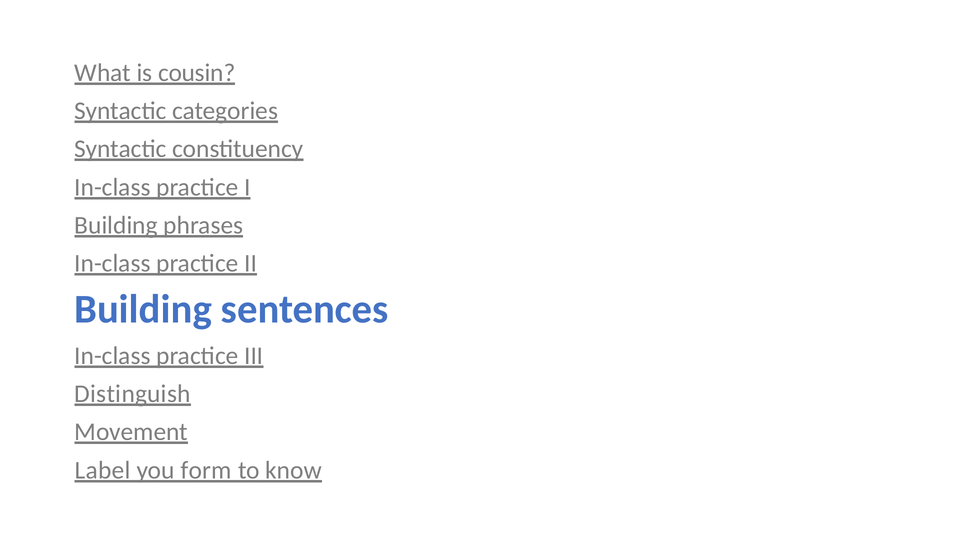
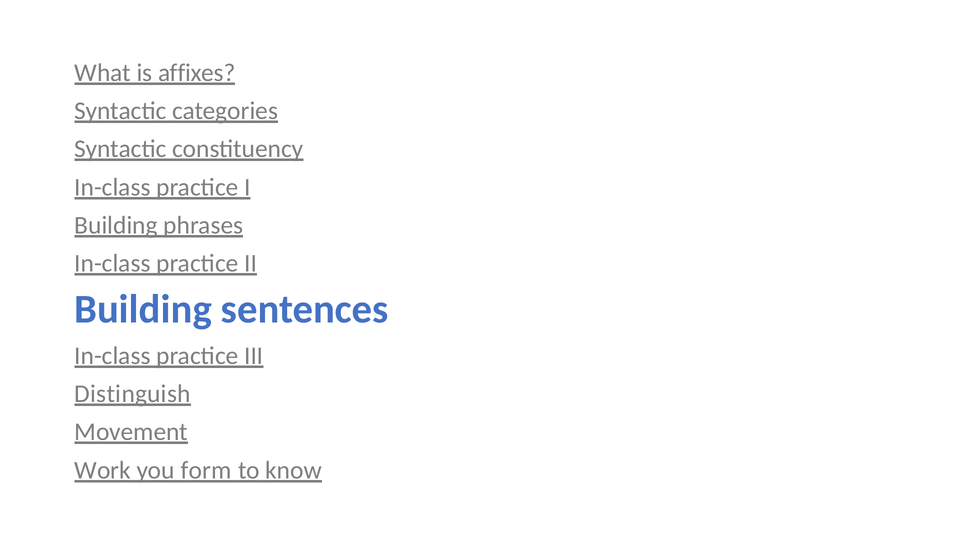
cousin: cousin -> affixes
Label: Label -> Work
